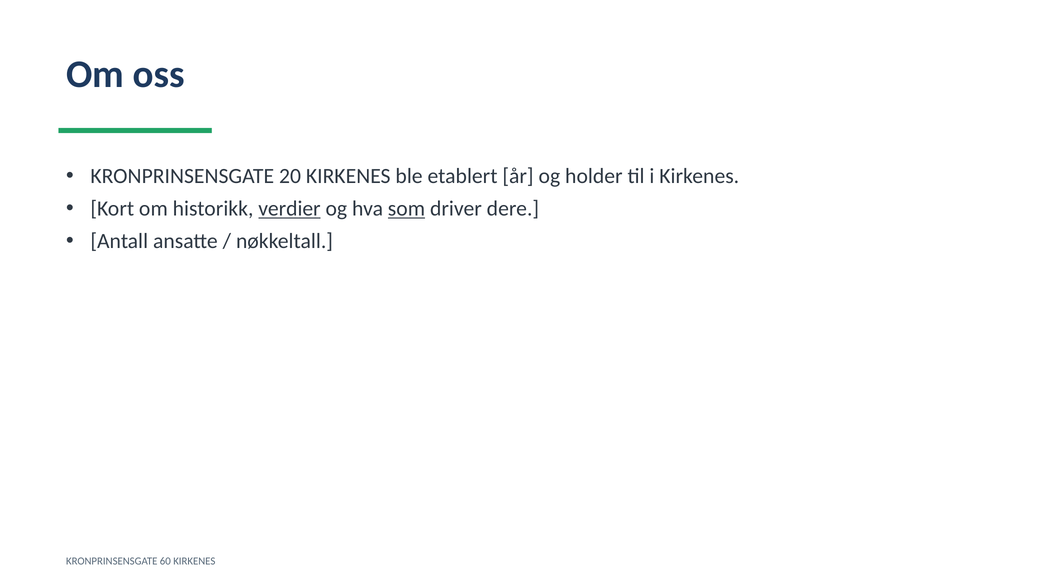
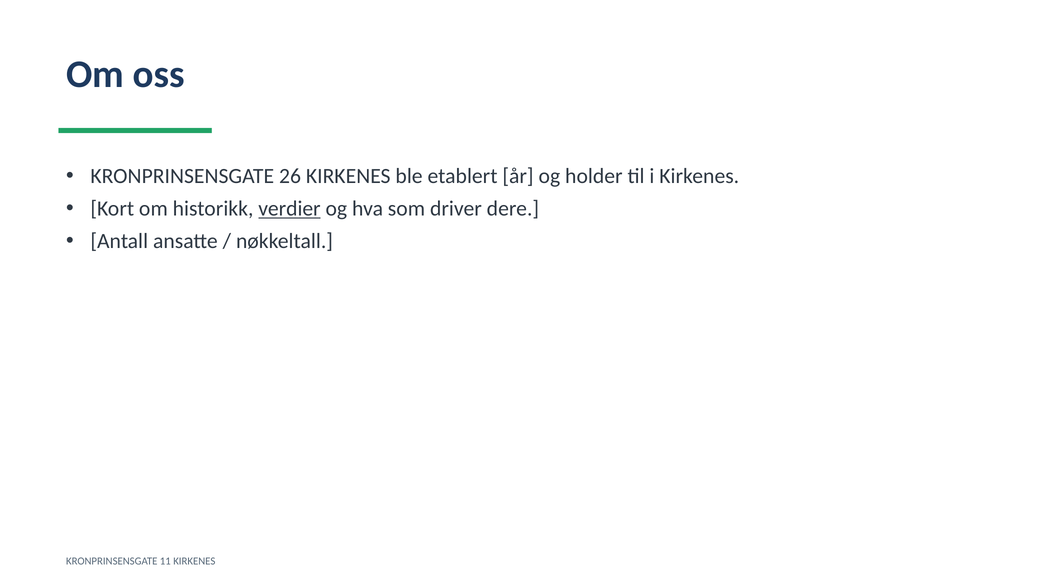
20: 20 -> 26
som underline: present -> none
60: 60 -> 11
